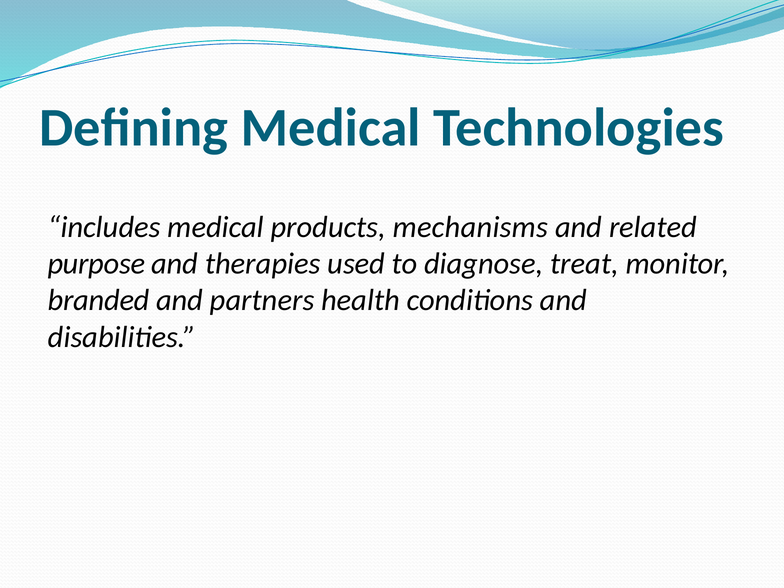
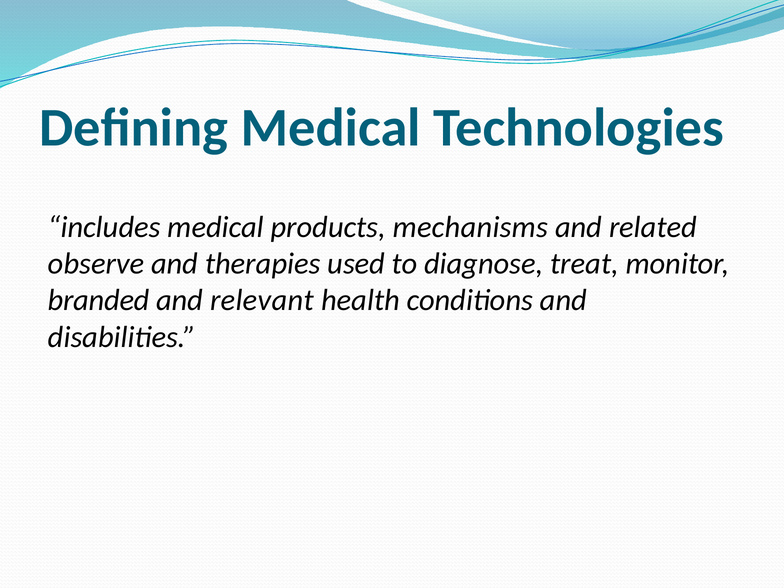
purpose: purpose -> observe
partners: partners -> relevant
